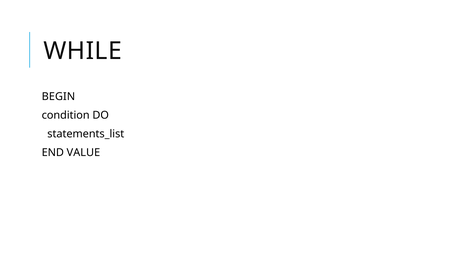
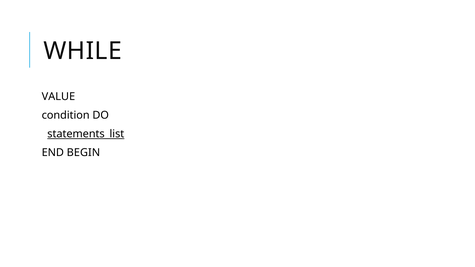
BEGIN: BEGIN -> VALUE
statements_list underline: none -> present
VALUE: VALUE -> BEGIN
